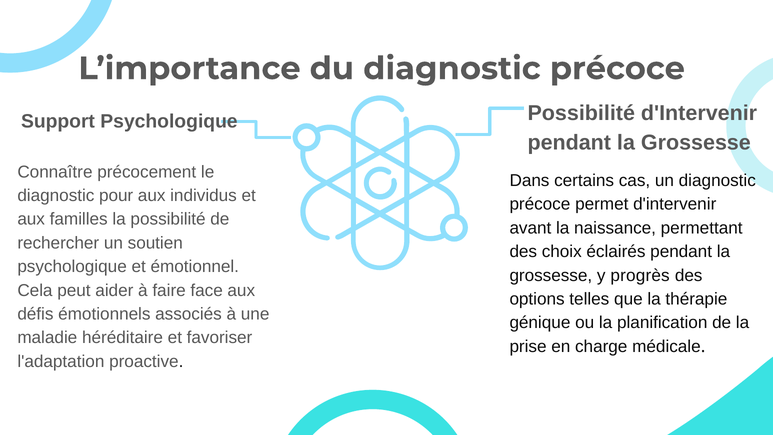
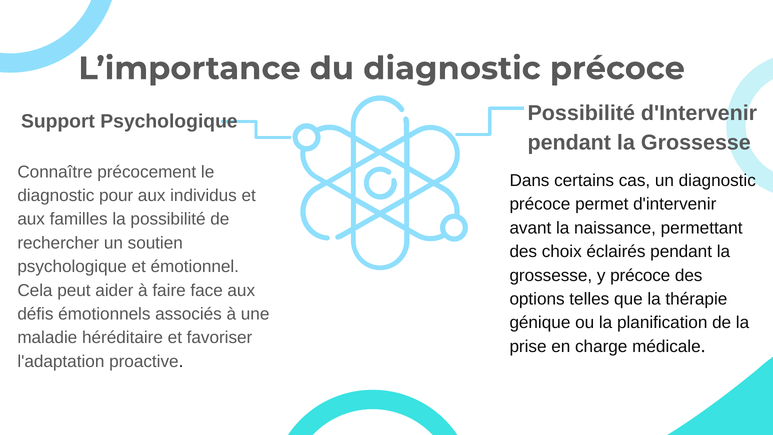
y progrès: progrès -> précoce
